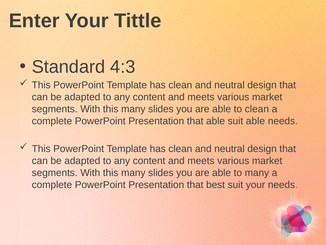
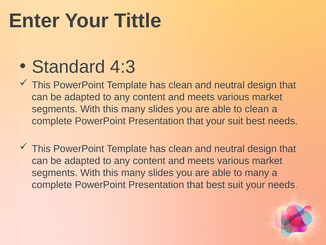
that able: able -> your
suit able: able -> best
